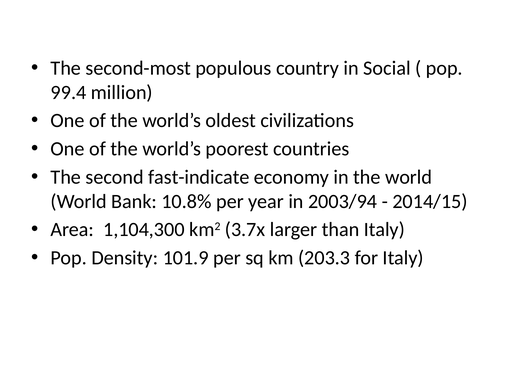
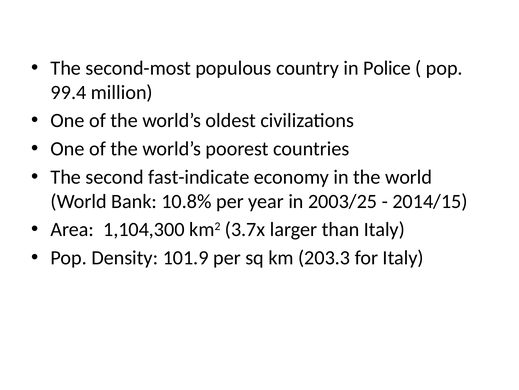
Social: Social -> Police
2003/94: 2003/94 -> 2003/25
